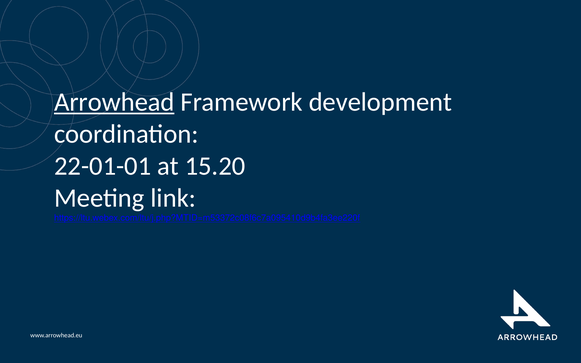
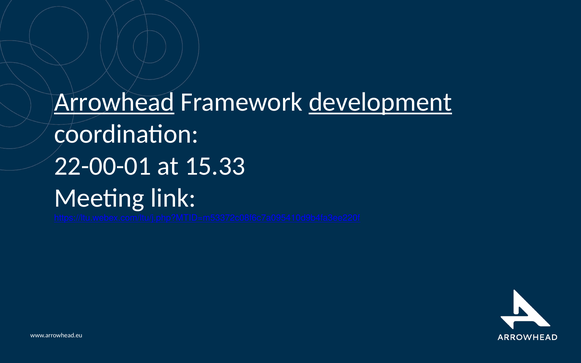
development underline: none -> present
22-01-01: 22-01-01 -> 22-00-01
15.20: 15.20 -> 15.33
